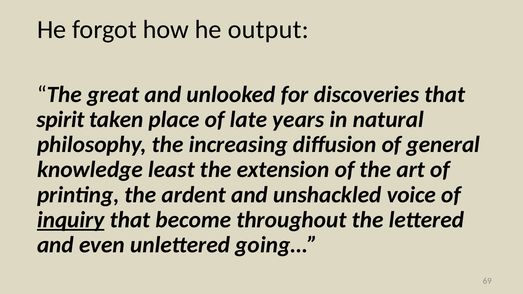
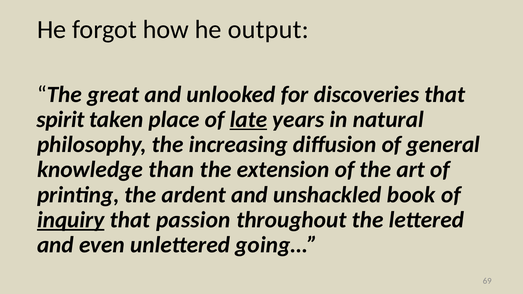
late underline: none -> present
least: least -> than
voice: voice -> book
become: become -> passion
